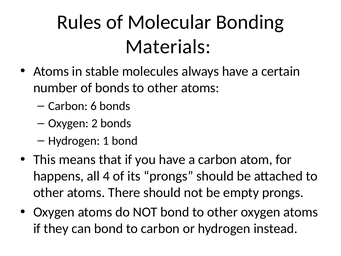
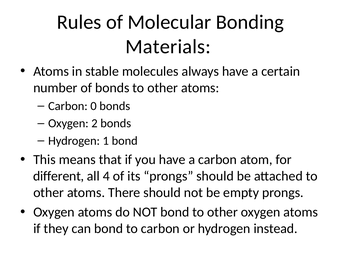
6: 6 -> 0
happens: happens -> different
